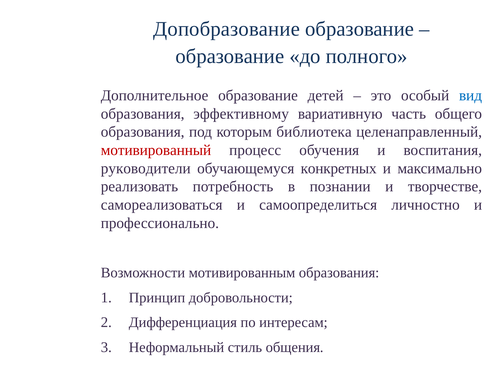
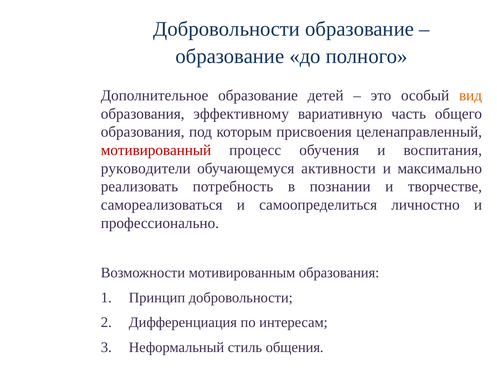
Допобразование at (227, 29): Допобразование -> Добровольности
вид colour: blue -> orange
библиотека: библиотека -> присвоения
конкретных: конкретных -> активности
